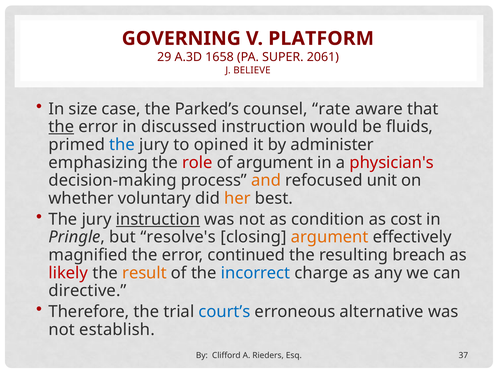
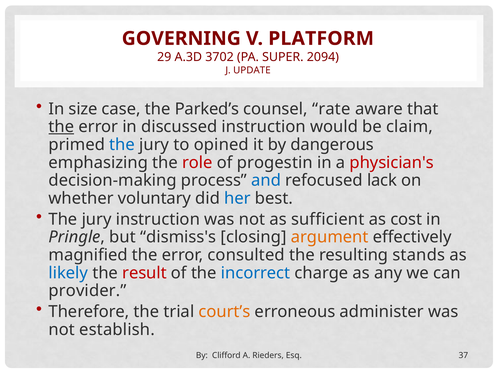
1658: 1658 -> 3702
2061: 2061 -> 2094
BELIEVE: BELIEVE -> UPDATE
fluids: fluids -> claim
administer: administer -> dangerous
of argument: argument -> progestin
and colour: orange -> blue
unit: unit -> lack
her colour: orange -> blue
instruction at (158, 220) underline: present -> none
condition: condition -> sufficient
resolve's: resolve's -> dismiss's
continued: continued -> consulted
breach: breach -> stands
likely colour: red -> blue
result colour: orange -> red
directive: directive -> provider
court’s colour: blue -> orange
alternative: alternative -> administer
